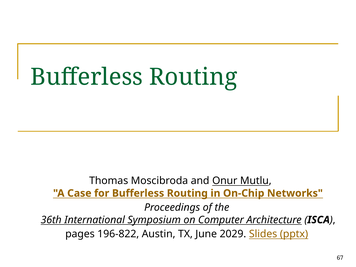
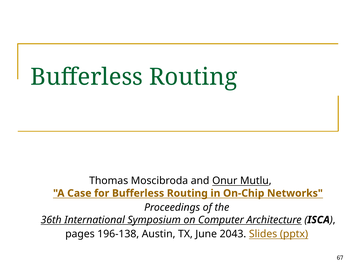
196-822: 196-822 -> 196-138
2029: 2029 -> 2043
